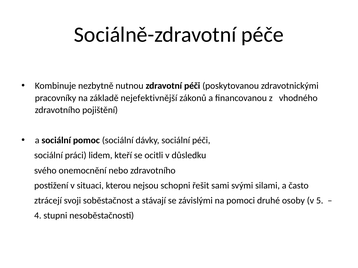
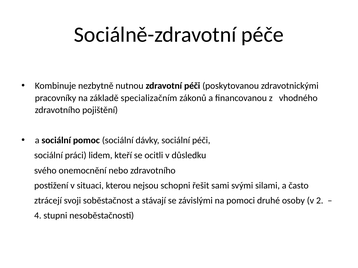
nejefektivnější: nejefektivnější -> specializačním
5: 5 -> 2
